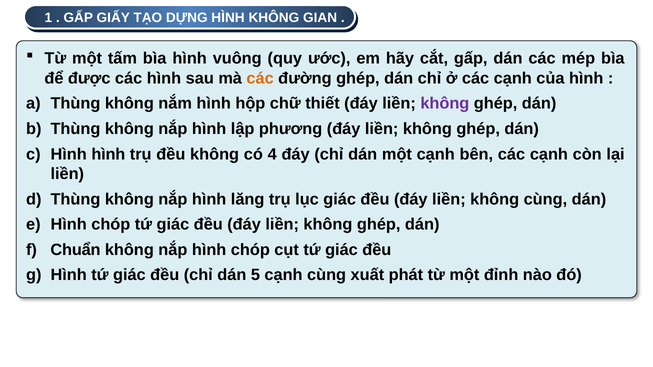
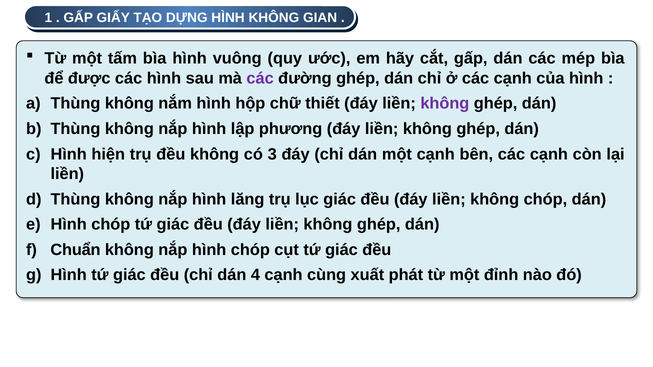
các at (260, 78) colour: orange -> purple
Hình hình: hình -> hiện
4: 4 -> 3
không cùng: cùng -> chóp
5: 5 -> 4
